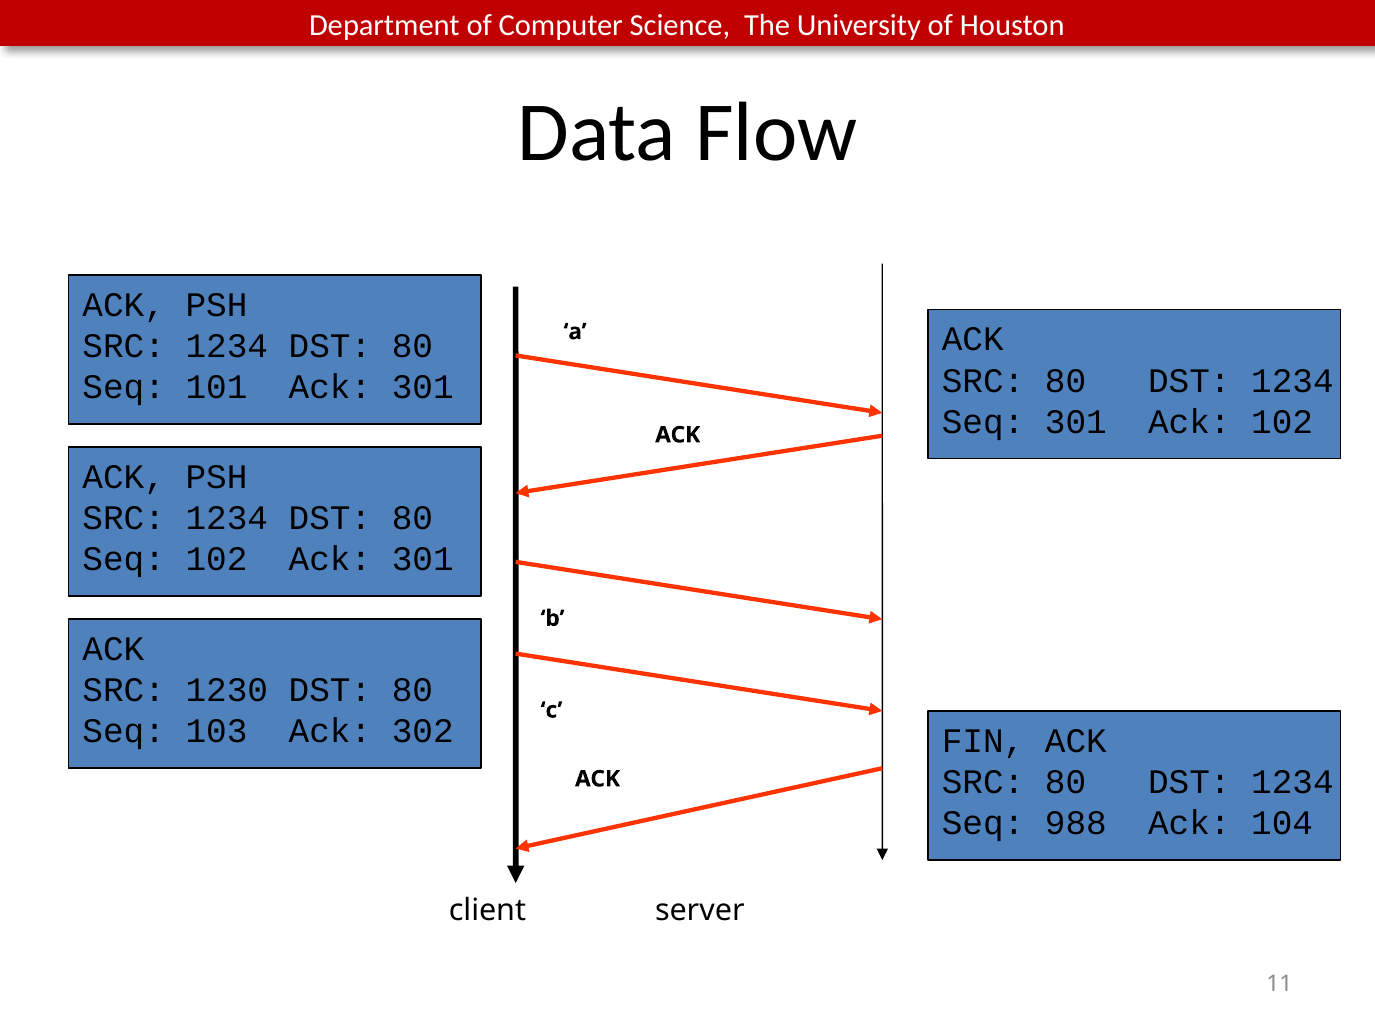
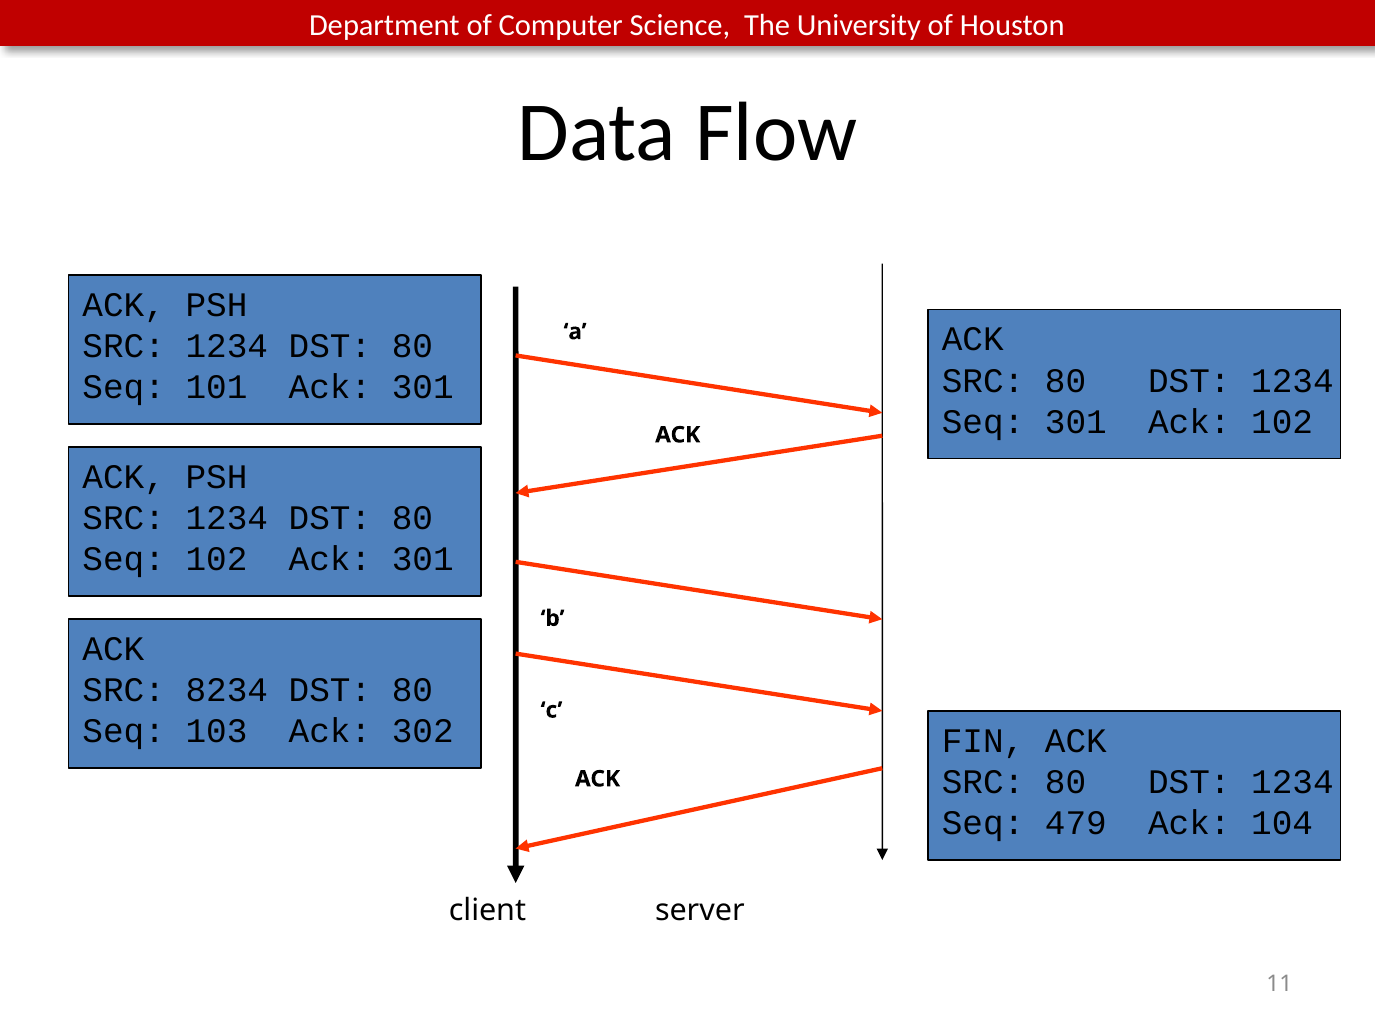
1230: 1230 -> 8234
988: 988 -> 479
